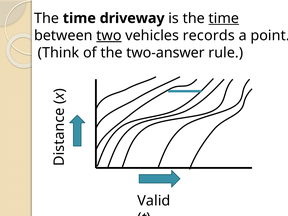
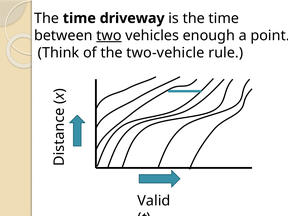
time at (224, 18) underline: present -> none
records: records -> enough
two-answer: two-answer -> two-vehicle
